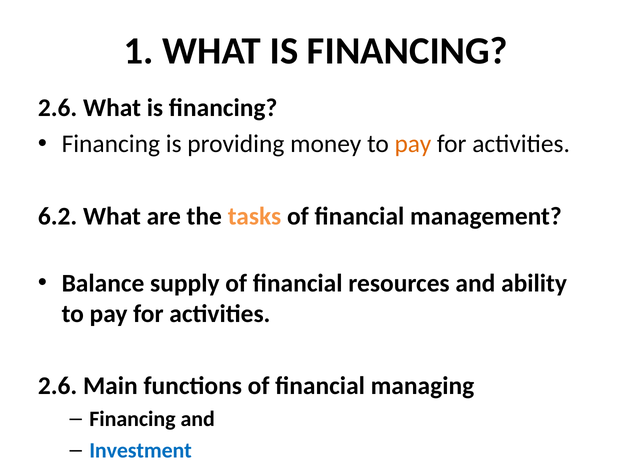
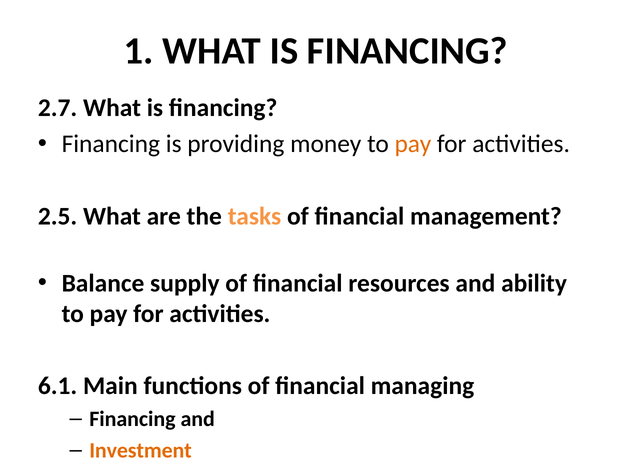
2.6 at (58, 108): 2.6 -> 2.7
6.2: 6.2 -> 2.5
2.6 at (58, 386): 2.6 -> 6.1
Investment colour: blue -> orange
